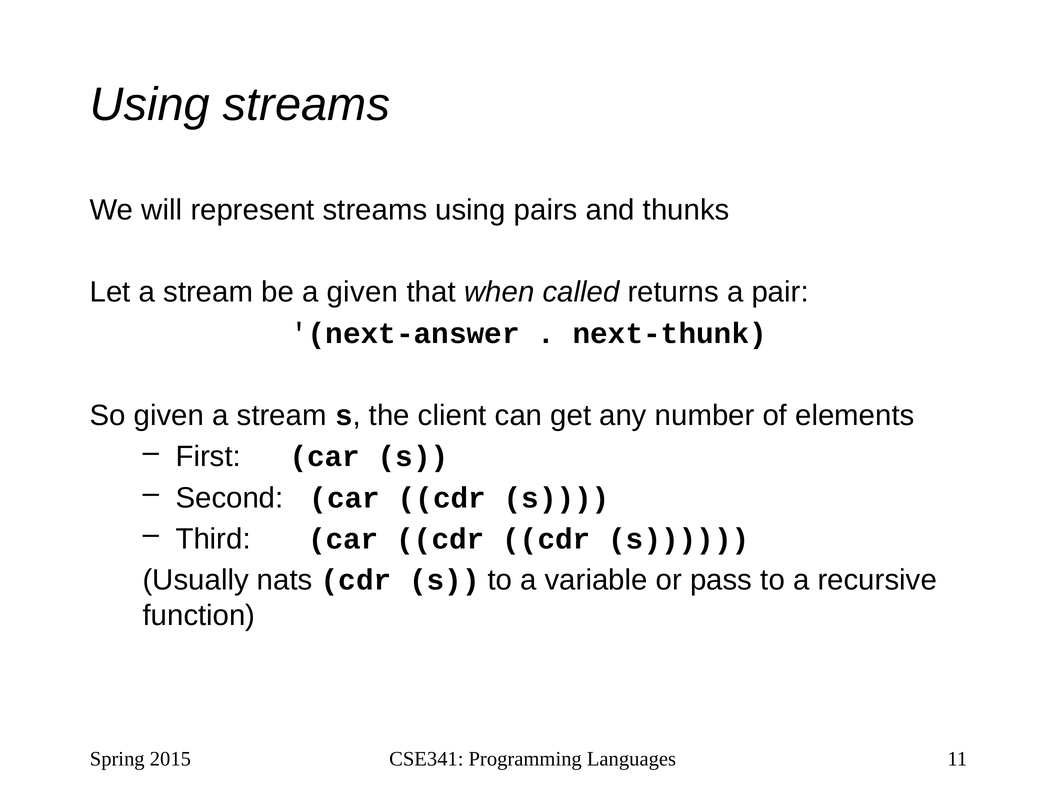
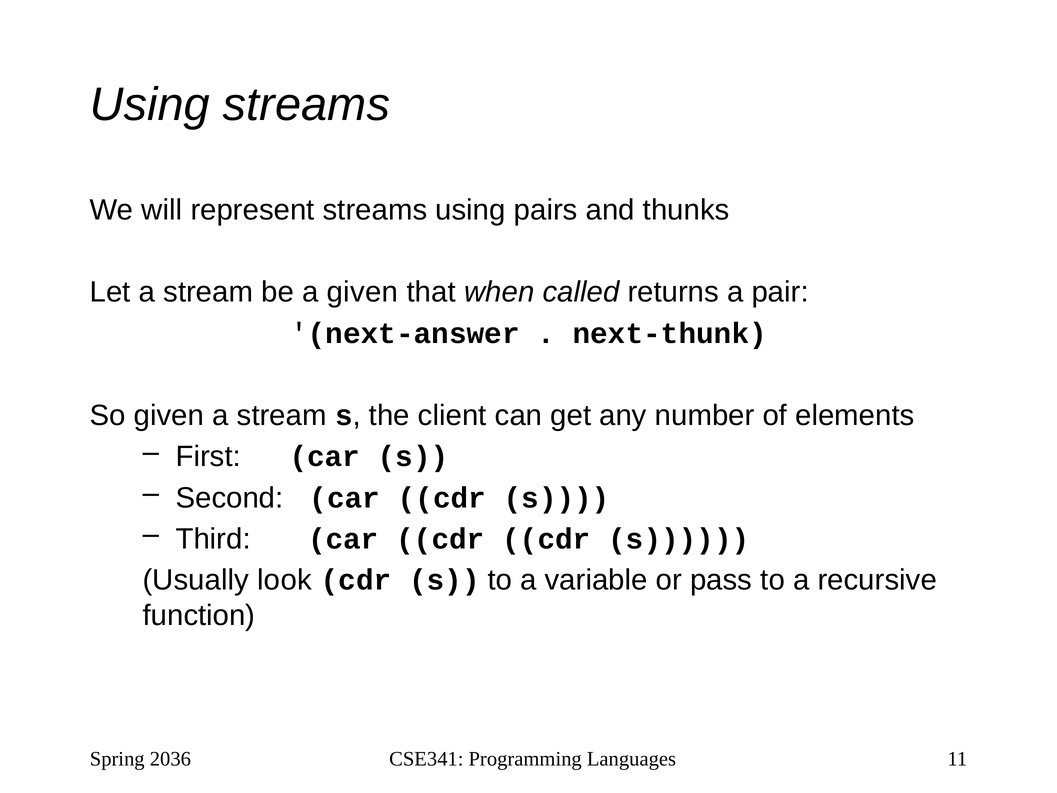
nats: nats -> look
2015: 2015 -> 2036
